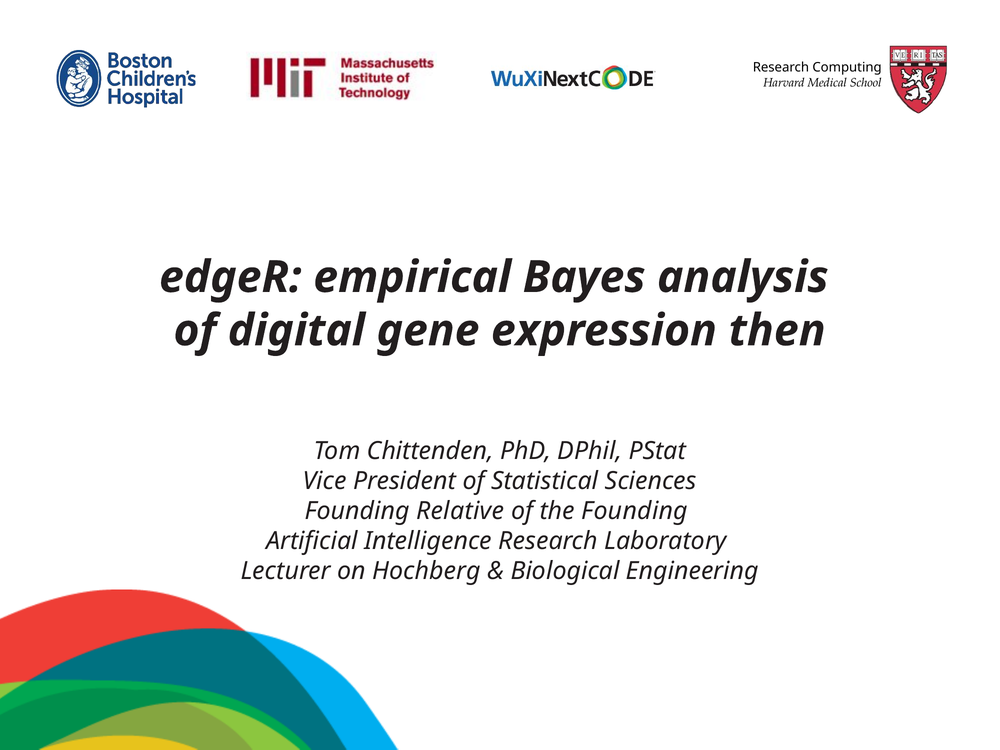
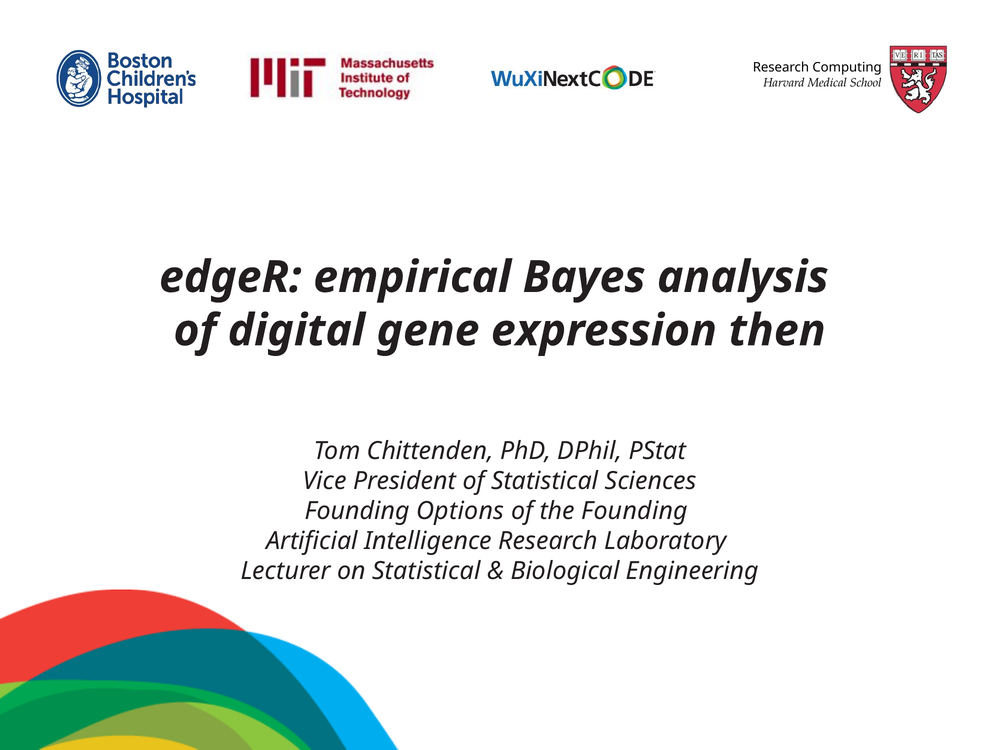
Relative: Relative -> Options
on Hochberg: Hochberg -> Statistical
